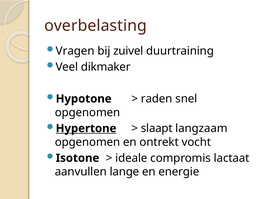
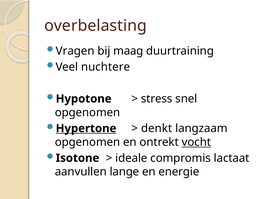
zuivel: zuivel -> maag
dikmaker: dikmaker -> nuchtere
raden: raden -> stress
slaapt: slaapt -> denkt
vocht underline: none -> present
